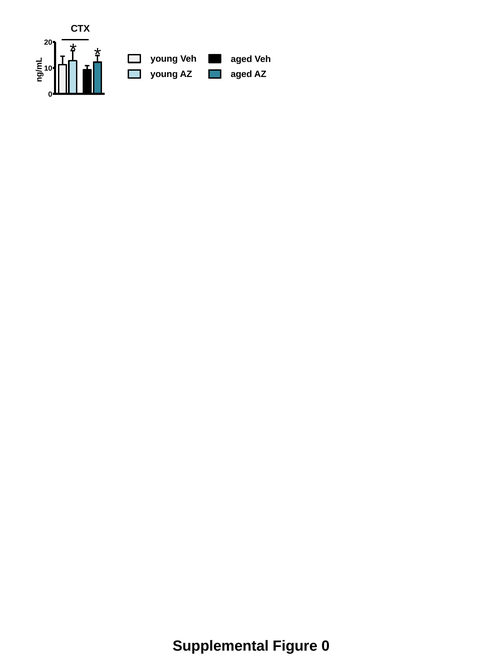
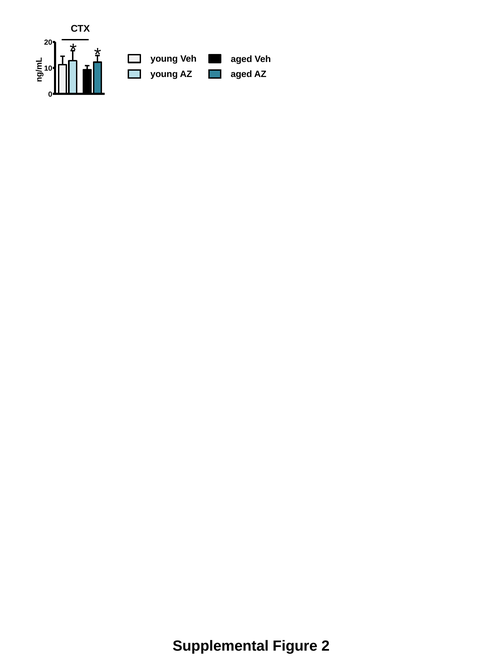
Figure 0: 0 -> 2
